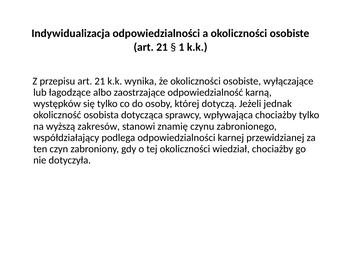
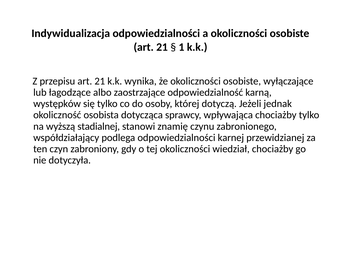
zakresów: zakresów -> stadialnej
